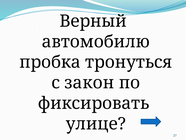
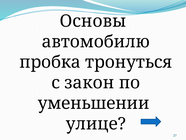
Верный: Верный -> Основы
фиксировать: фиксировать -> уменьшении
